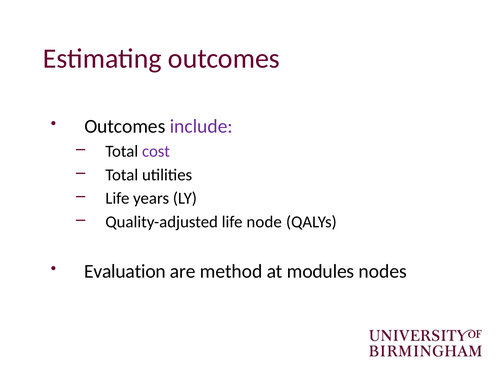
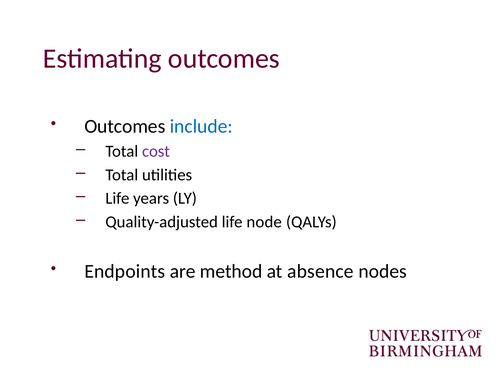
include colour: purple -> blue
Evaluation: Evaluation -> Endpoints
modules: modules -> absence
